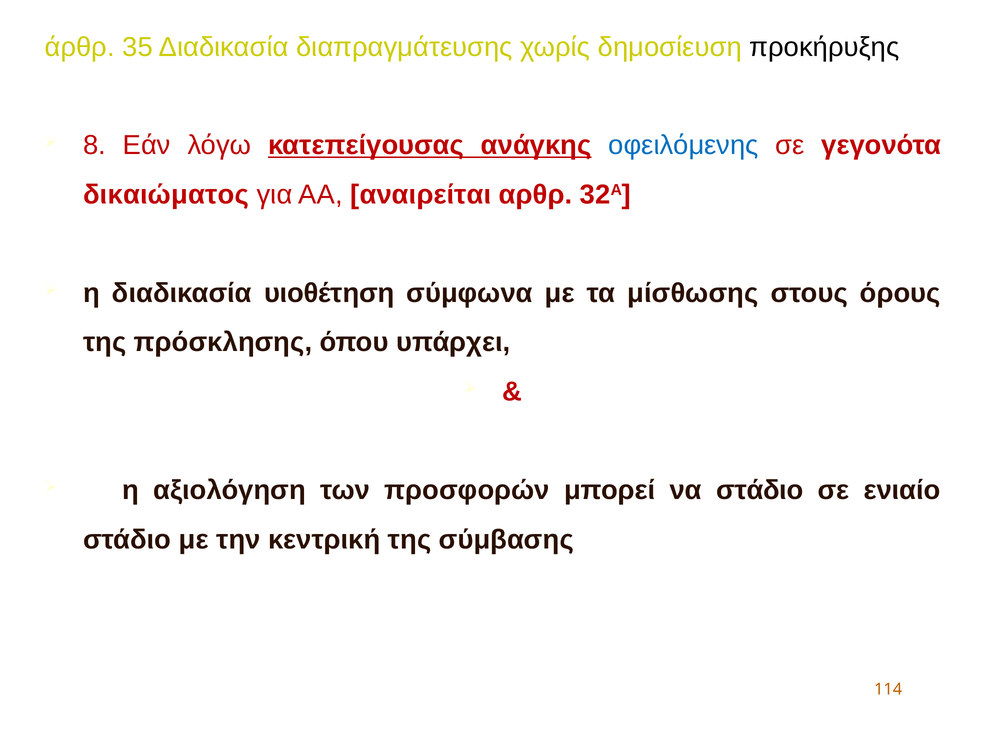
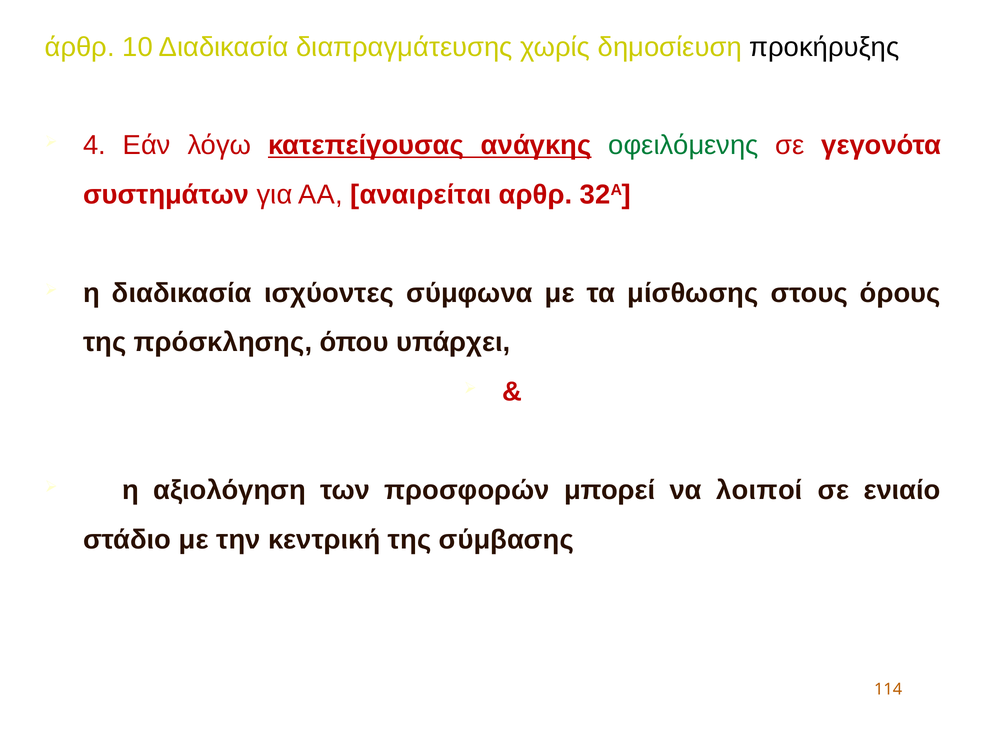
35: 35 -> 10
8: 8 -> 4
οφειλόμενης colour: blue -> green
δικαιώματος: δικαιώματος -> συστημάτων
υιοθέτηση: υιοθέτηση -> ισχύοντες
να στάδιο: στάδιο -> λοιποί
